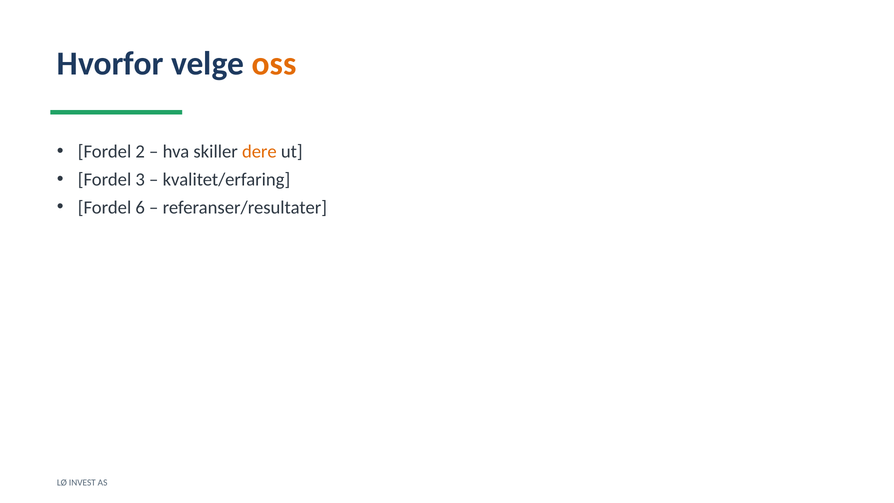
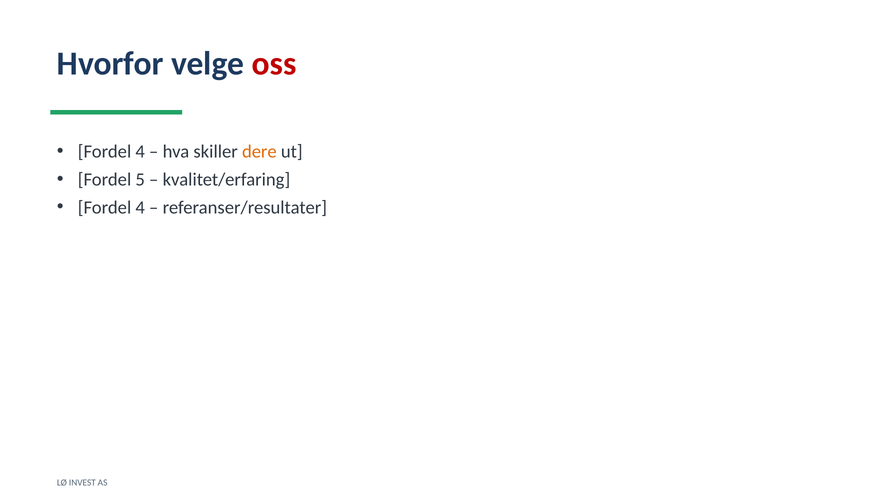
oss colour: orange -> red
2 at (140, 151): 2 -> 4
3: 3 -> 5
6 at (140, 207): 6 -> 4
